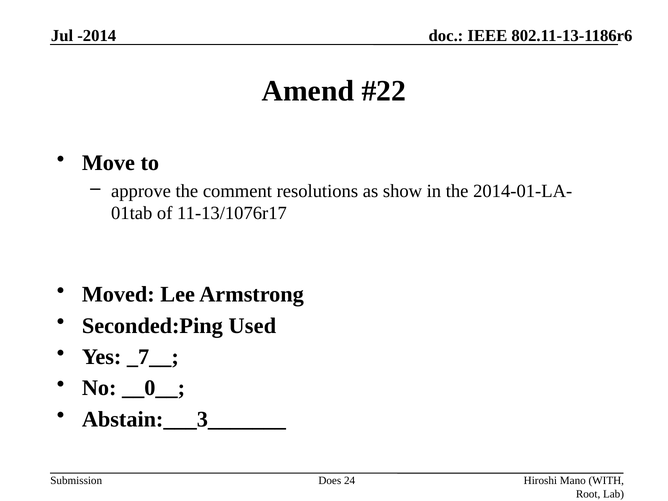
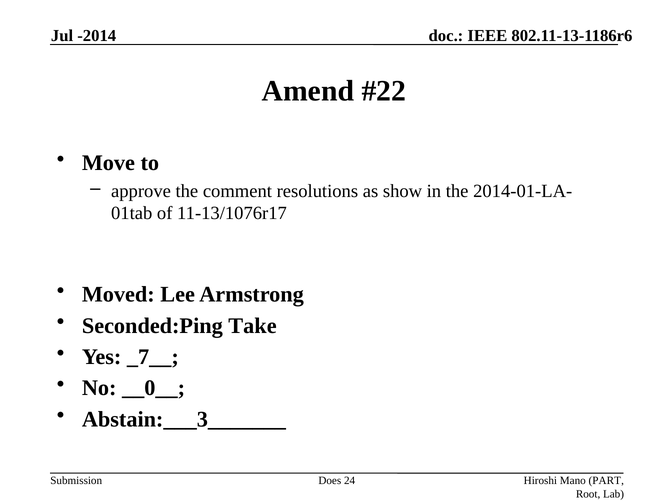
Used: Used -> Take
WITH: WITH -> PART
